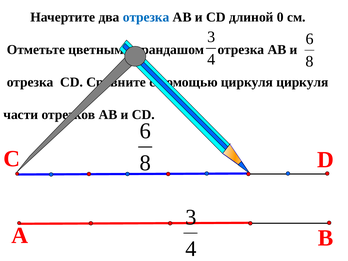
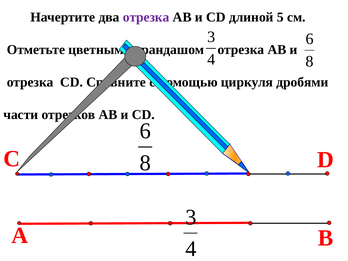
отрезка at (146, 17) colour: blue -> purple
0: 0 -> 5
циркуля at (302, 82): циркуля -> дробями
